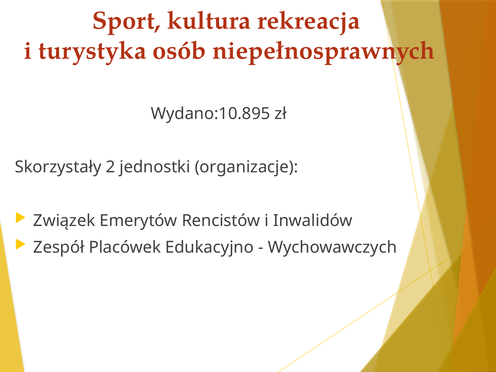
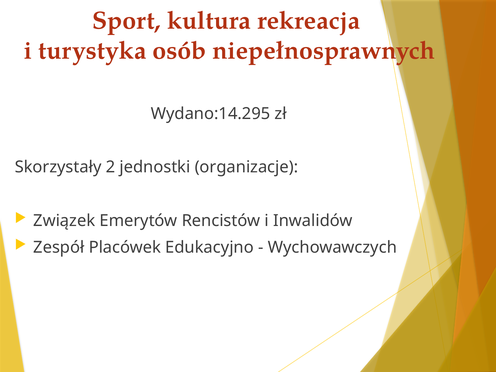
Wydano:10.895: Wydano:10.895 -> Wydano:14.295
